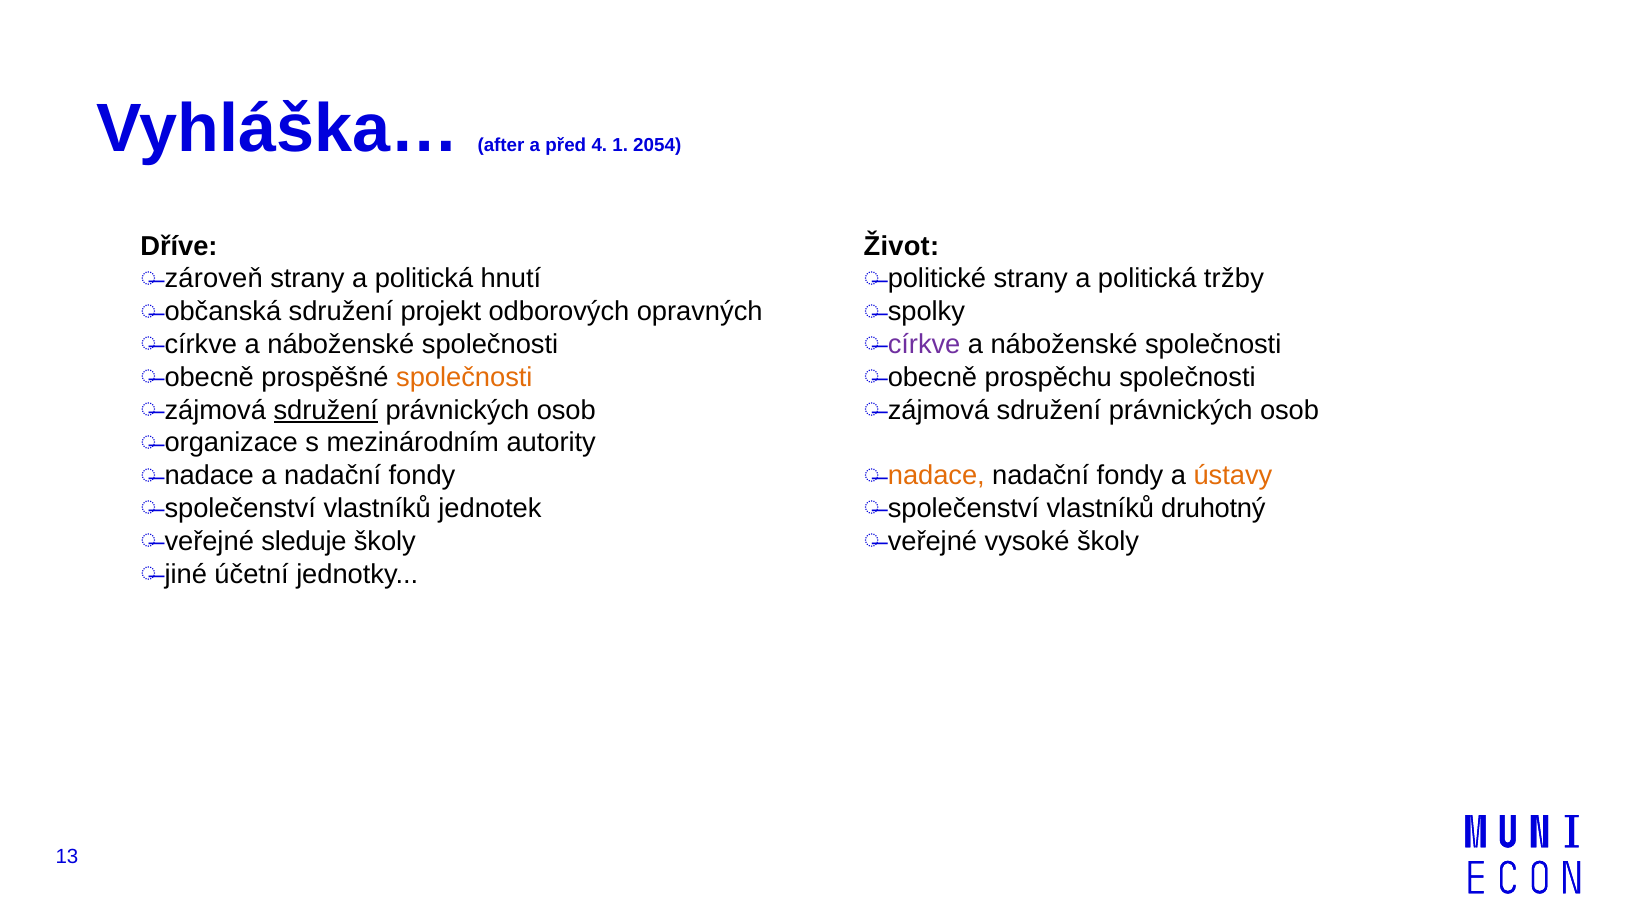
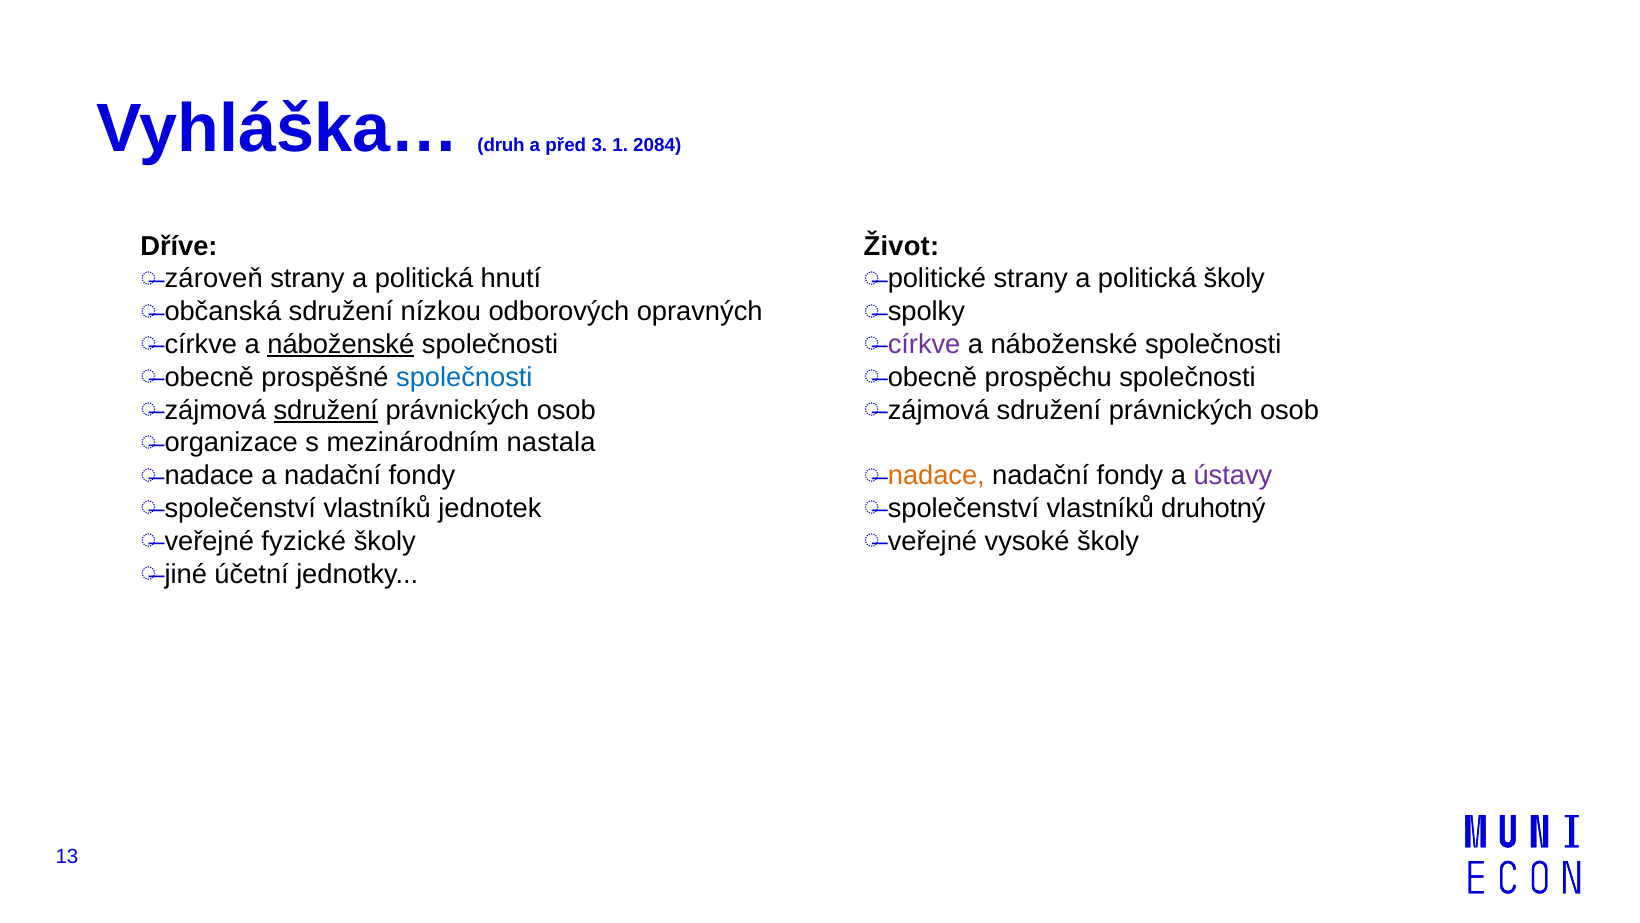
after: after -> druh
4: 4 -> 3
2054: 2054 -> 2084
politická tržby: tržby -> školy
projekt: projekt -> nízkou
náboženské at (341, 344) underline: none -> present
společnosti at (464, 377) colour: orange -> blue
autority: autority -> nastala
ústavy colour: orange -> purple
sleduje: sleduje -> fyzické
